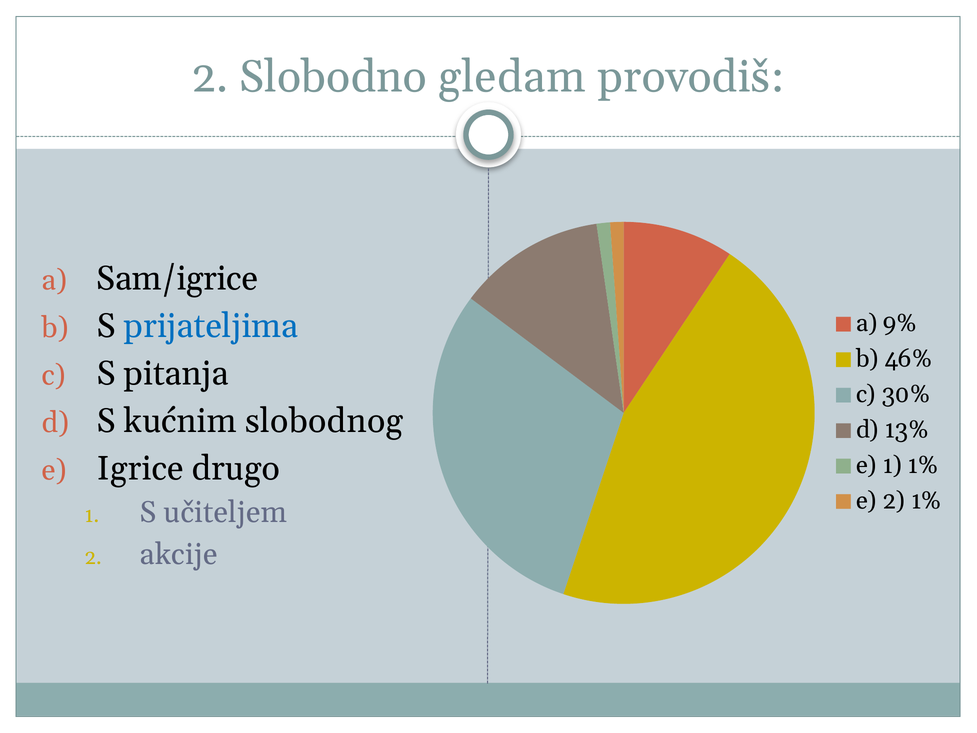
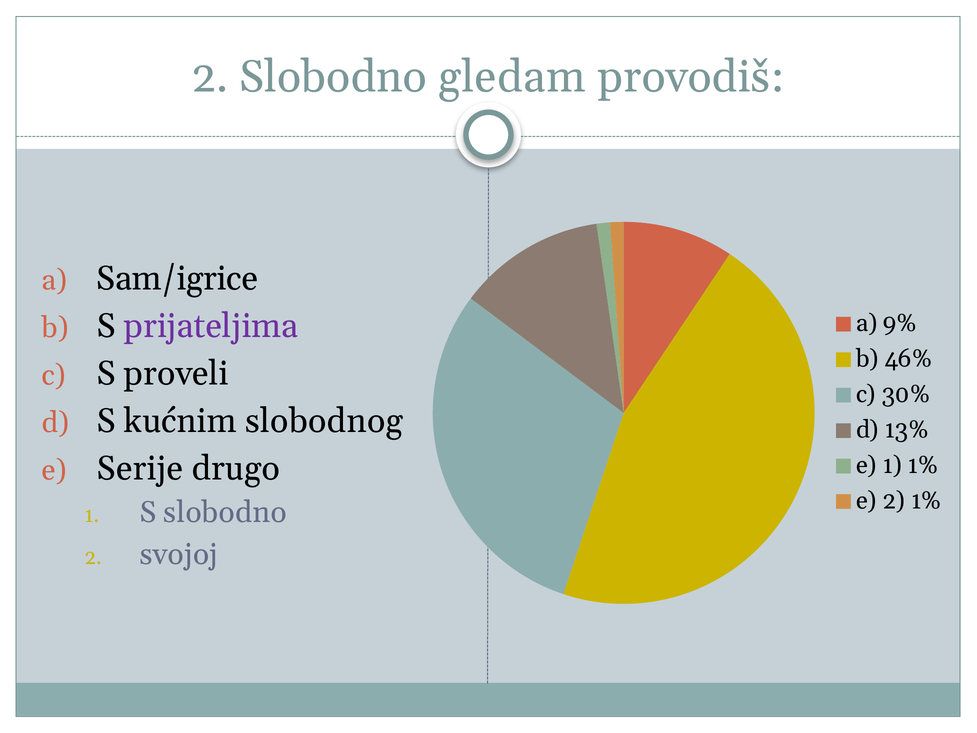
prijateljima colour: blue -> purple
pitanja: pitanja -> proveli
Igrice: Igrice -> Serije
S učiteljem: učiteljem -> slobodno
akcije: akcije -> svojoj
